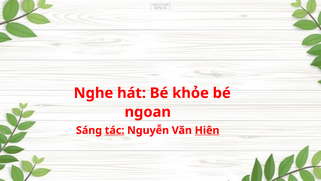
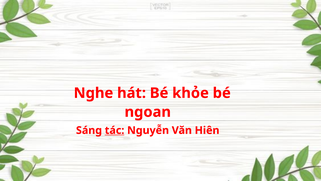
Hiên underline: present -> none
